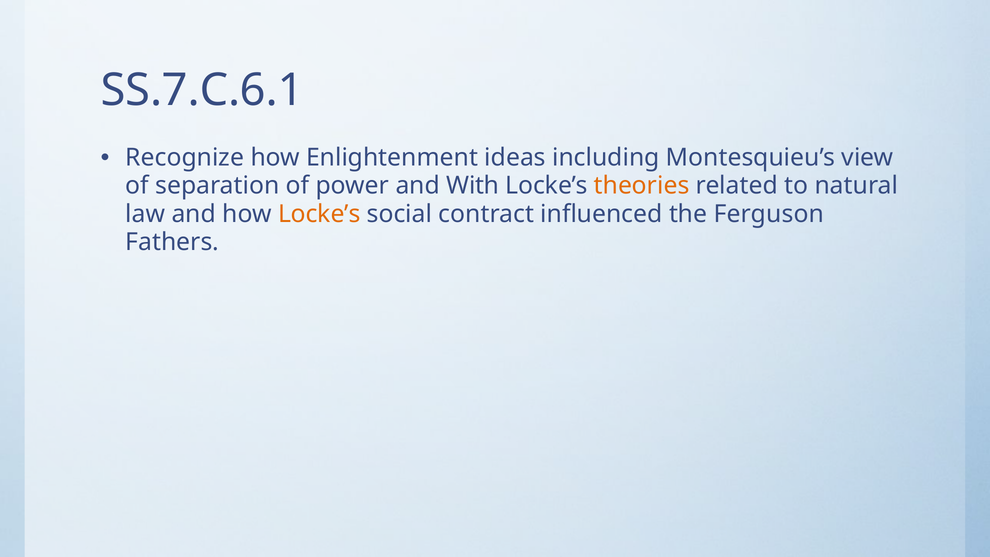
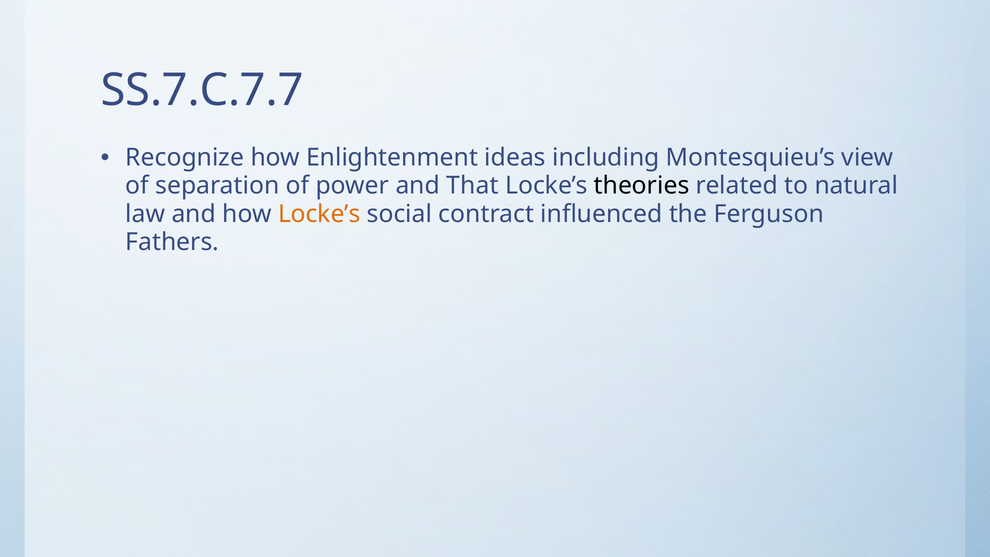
SS.7.C.6.1: SS.7.C.6.1 -> SS.7.C.7.7
With: With -> That
theories colour: orange -> black
